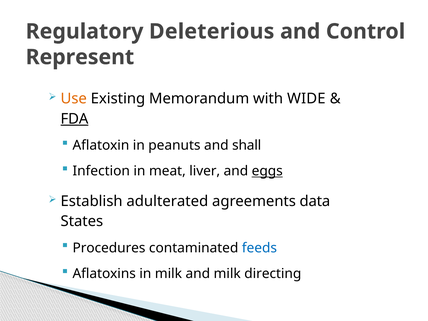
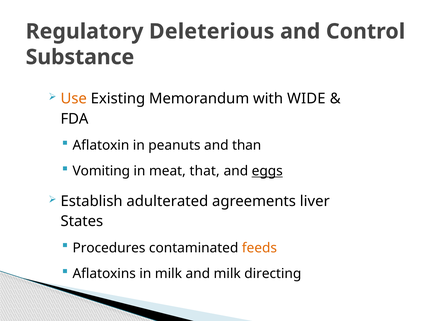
Represent: Represent -> Substance
FDA underline: present -> none
shall: shall -> than
Infection: Infection -> Vomiting
liver: liver -> that
data: data -> liver
feeds colour: blue -> orange
